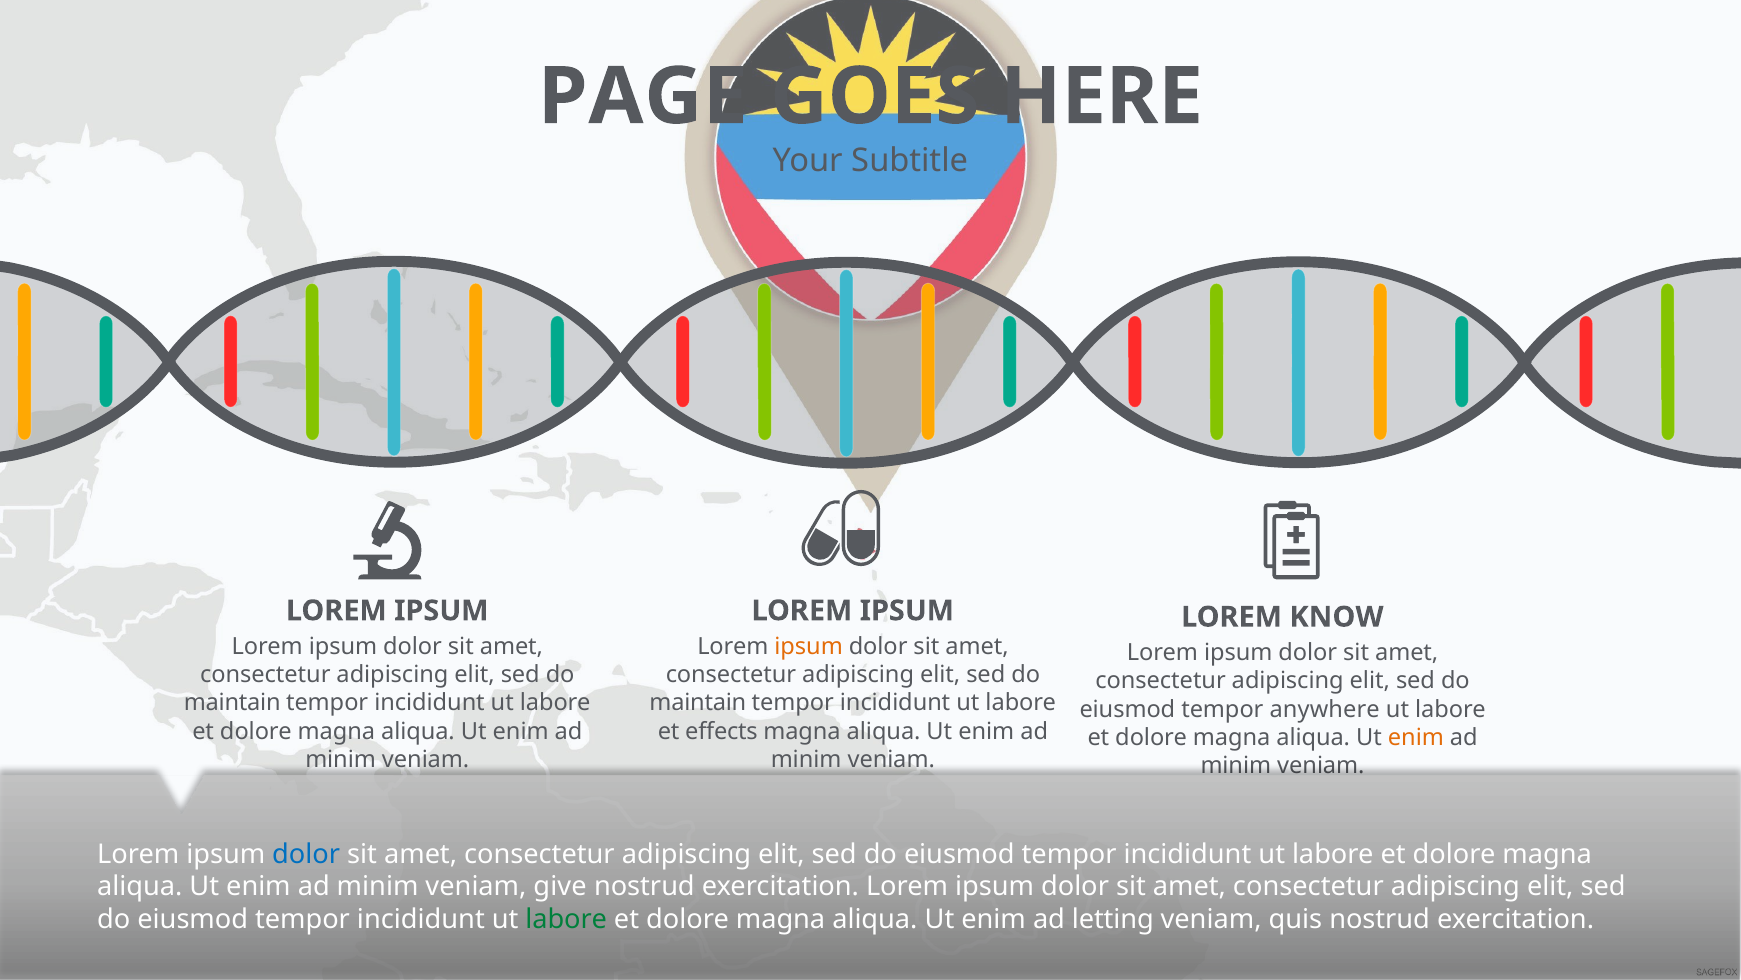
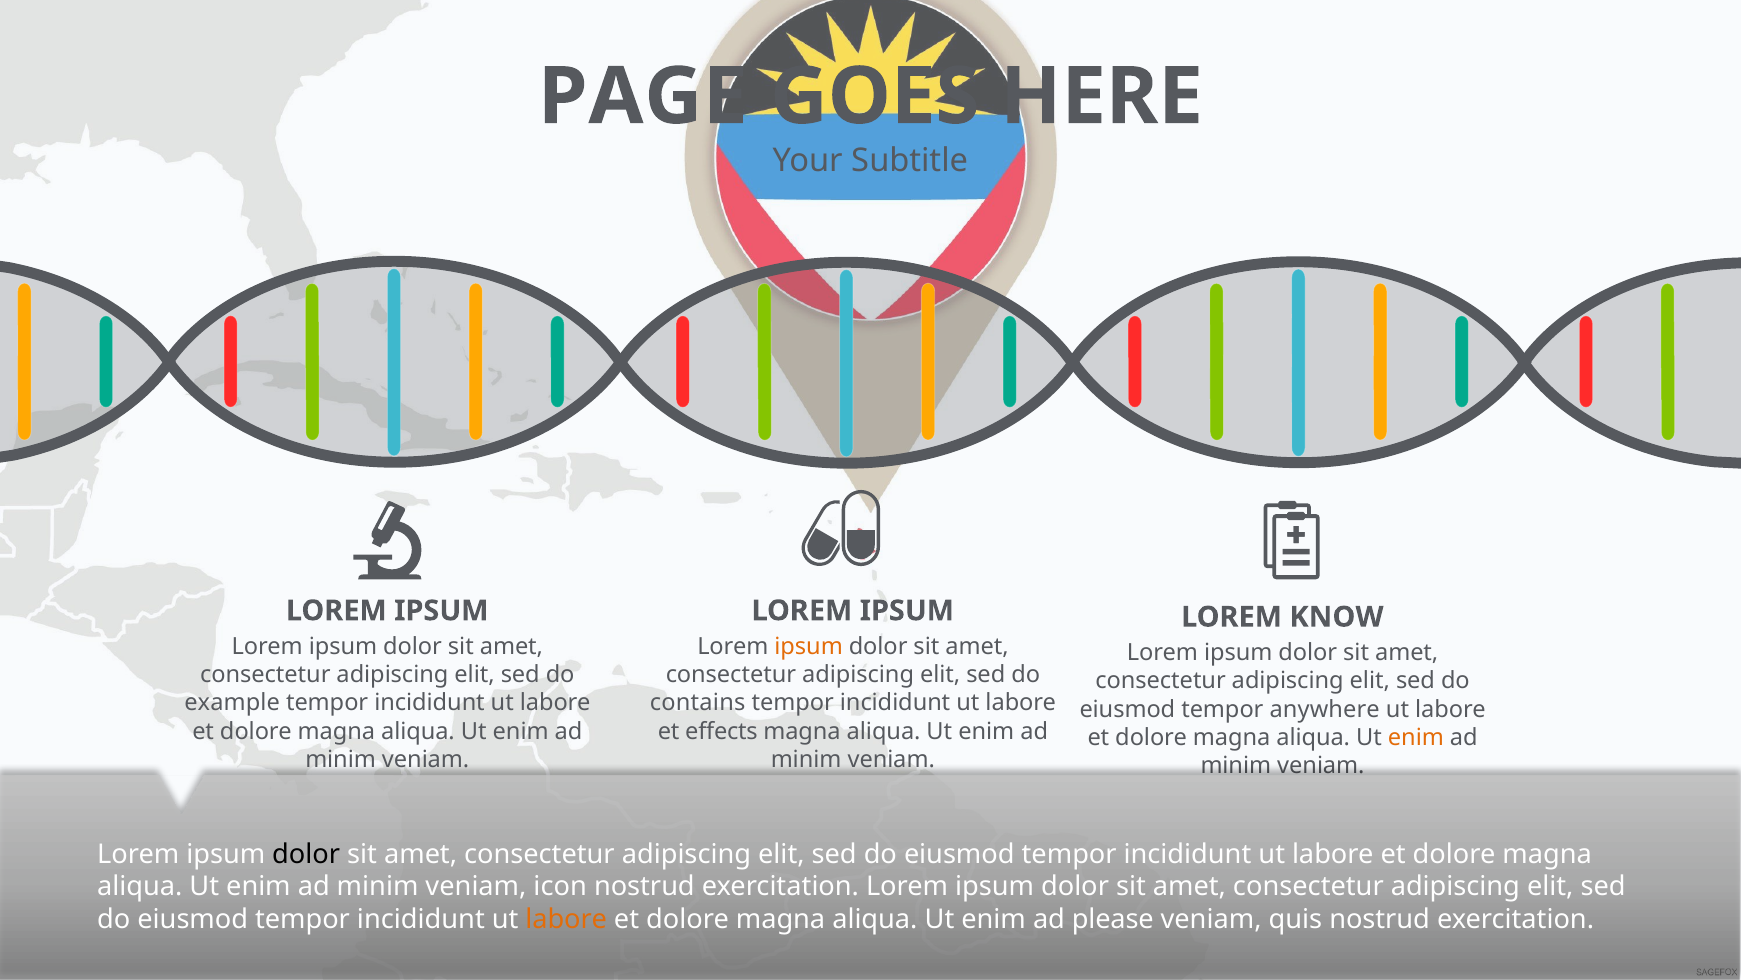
maintain at (232, 703): maintain -> example
maintain at (698, 703): maintain -> contains
dolor at (306, 854) colour: blue -> black
give: give -> icon
labore at (566, 919) colour: green -> orange
letting: letting -> please
